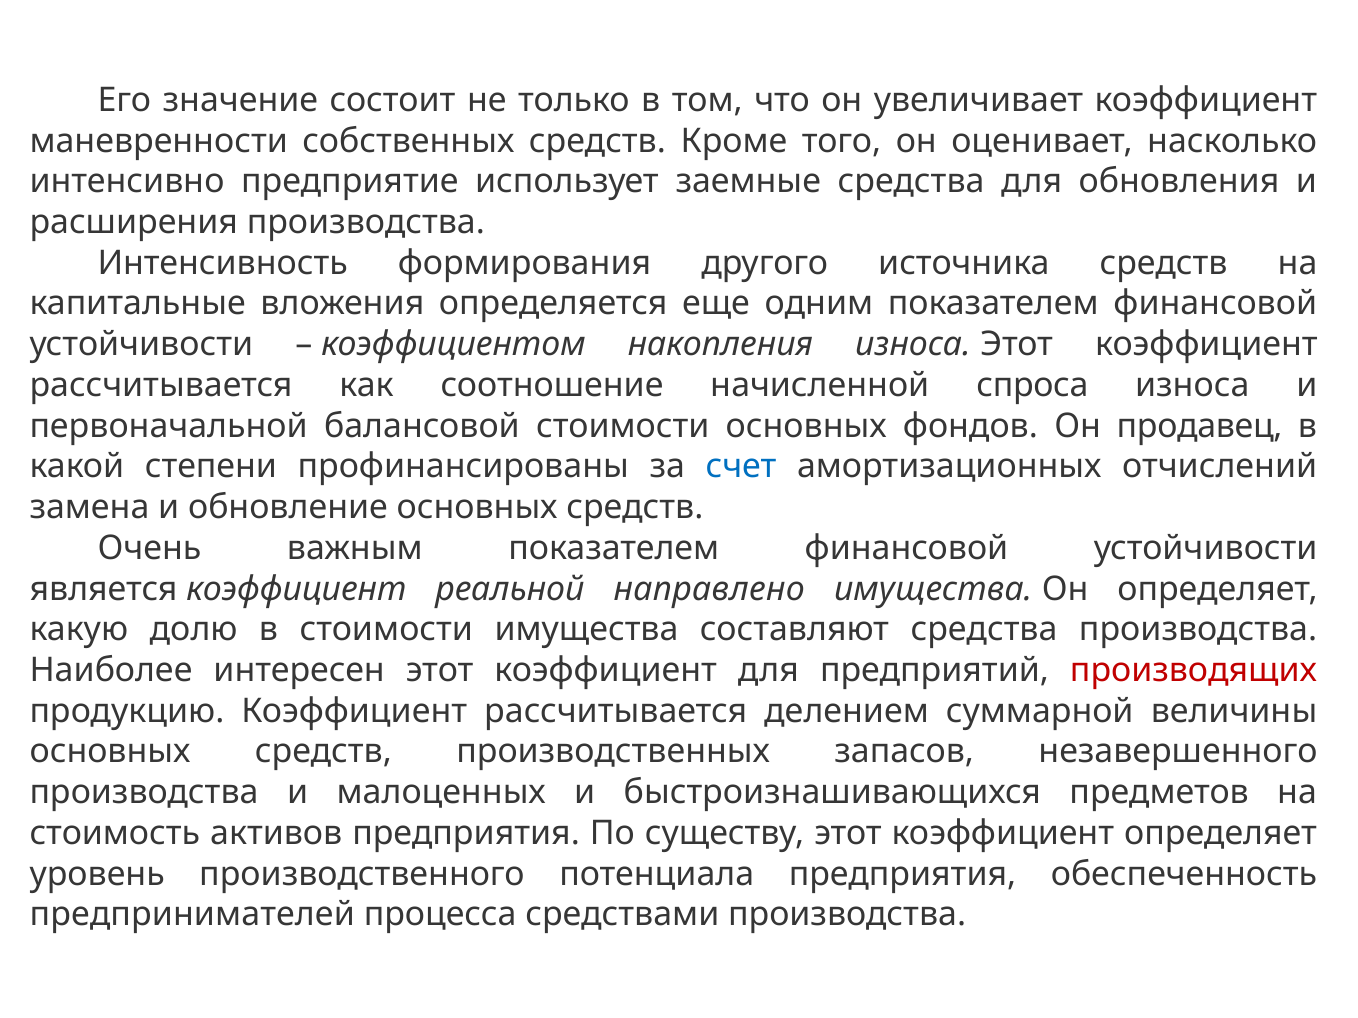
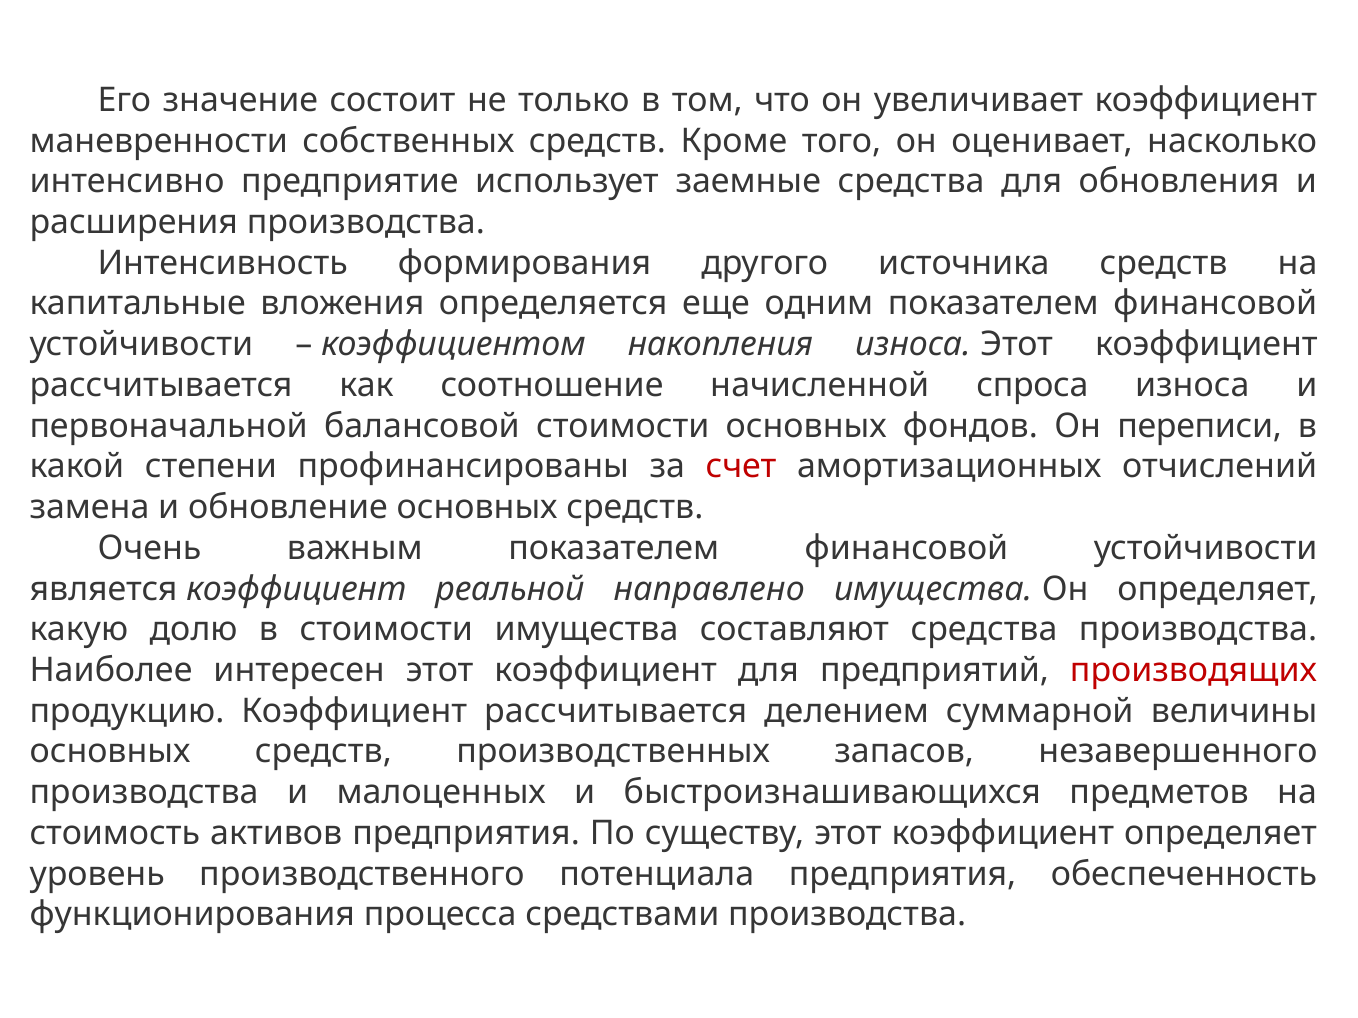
продавец: продавец -> переписи
счет colour: blue -> red
предпринимателей: предпринимателей -> функционирования
